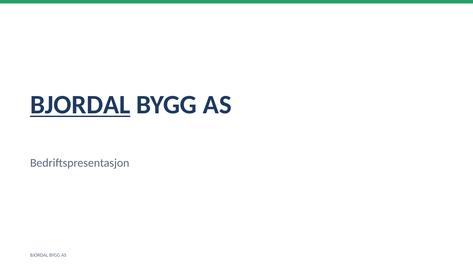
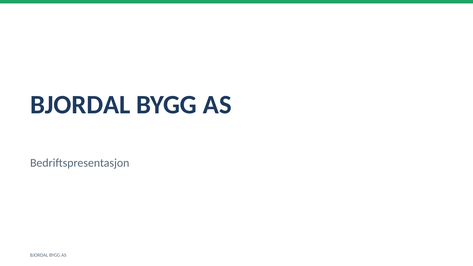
BJORDAL at (80, 105) underline: present -> none
